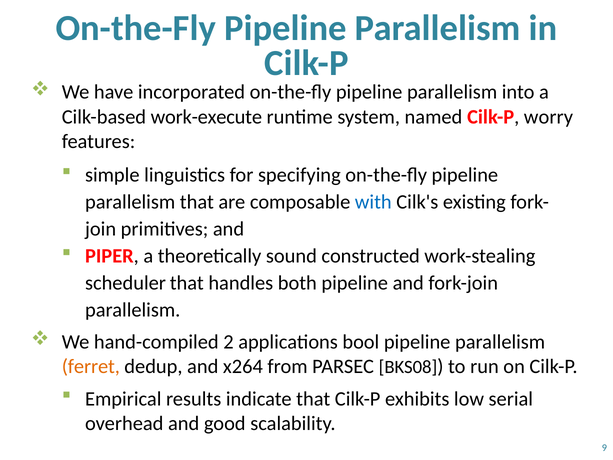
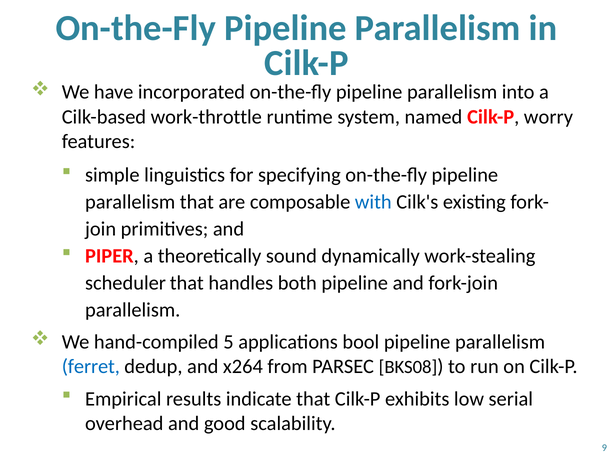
work-execute: work-execute -> work-throttle
constructed: constructed -> dynamically
2: 2 -> 5
ferret colour: orange -> blue
